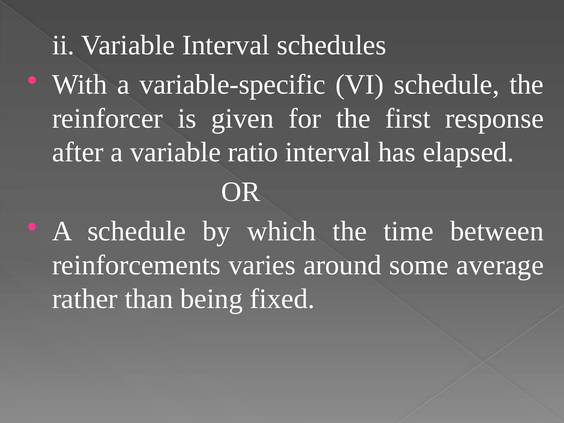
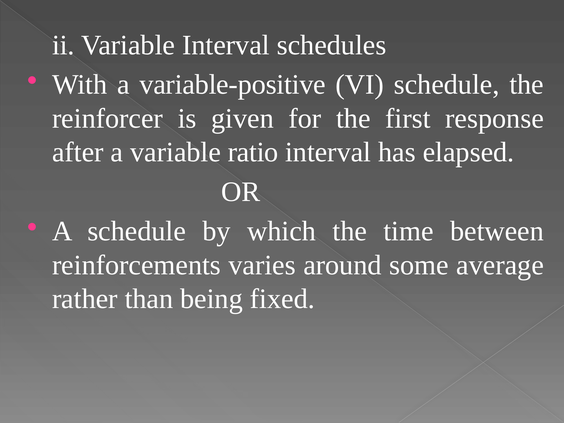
variable-specific: variable-specific -> variable-positive
